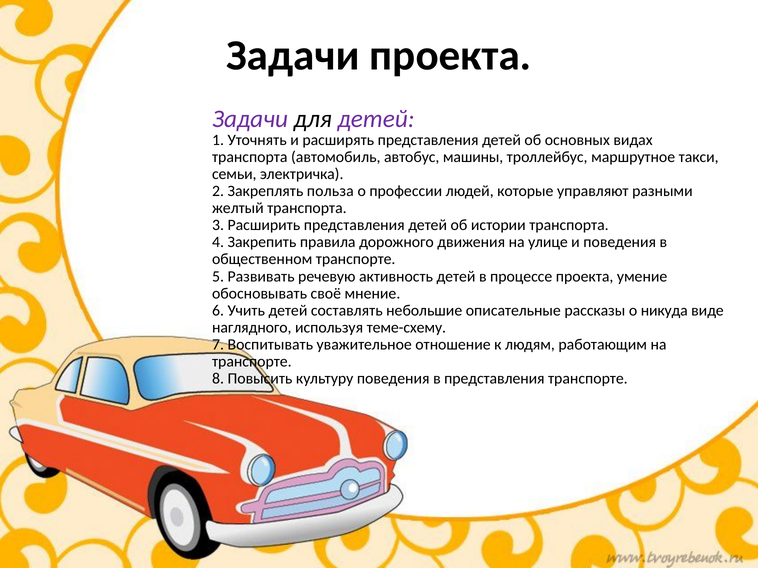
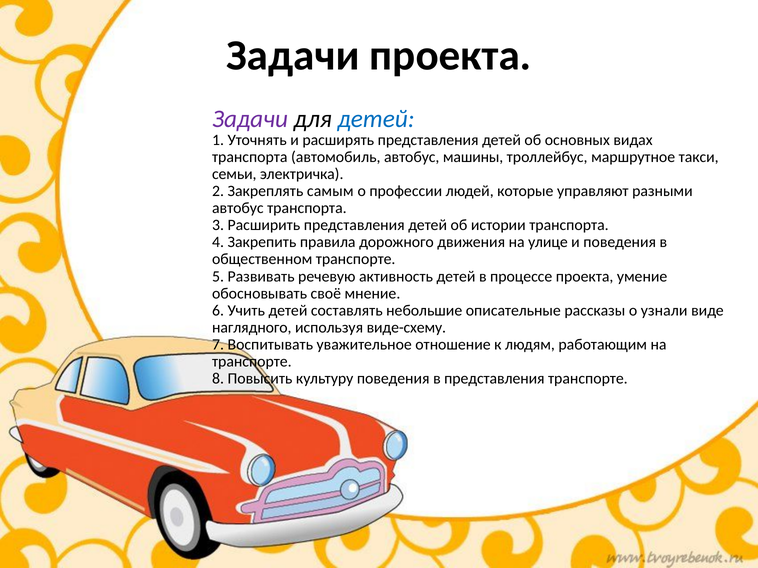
детей at (376, 119) colour: purple -> blue
польза: польза -> самым
желтый at (238, 208): желтый -> автобус
никуда: никуда -> узнали
теме-схему: теме-схему -> виде-схему
